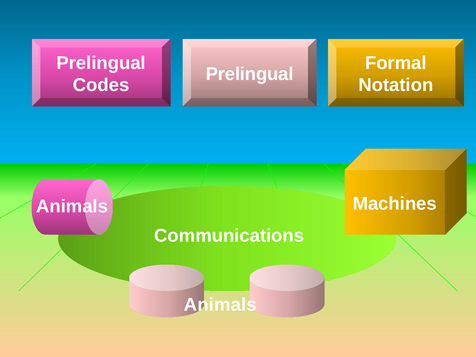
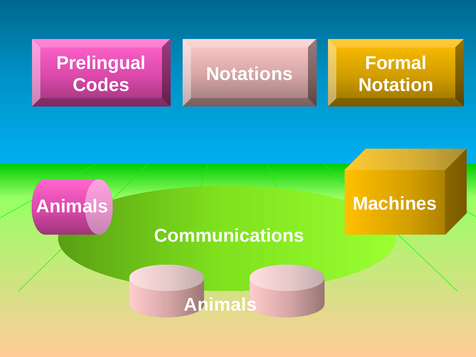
Prelingual at (250, 74): Prelingual -> Notations
